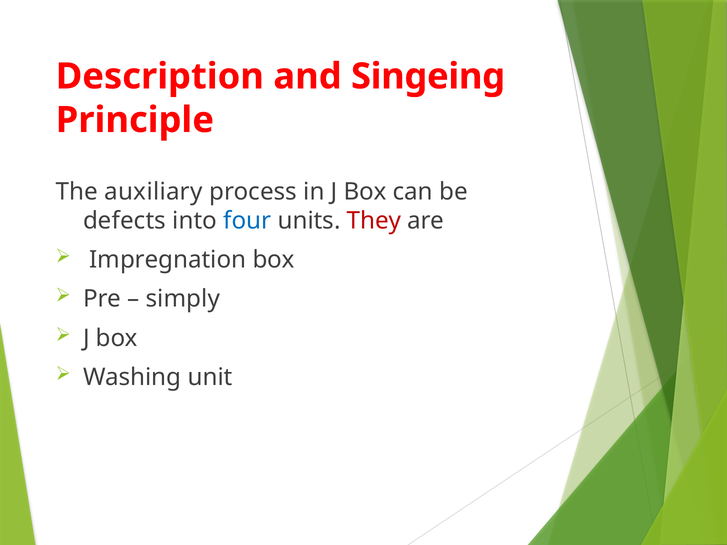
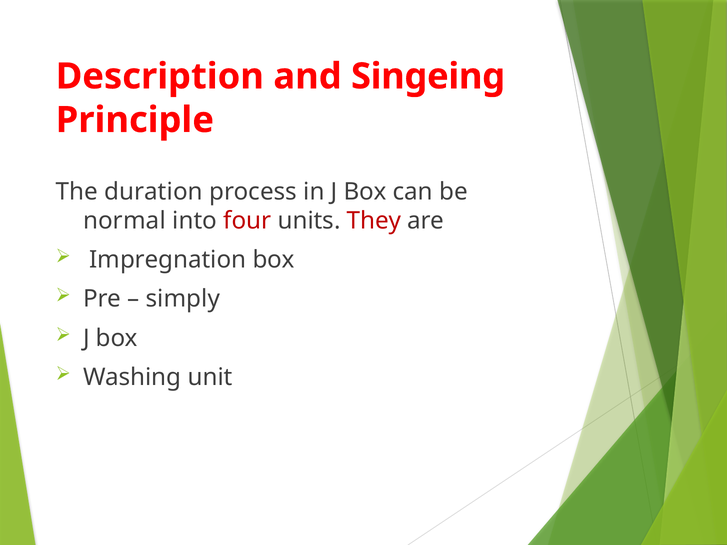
auxiliary: auxiliary -> duration
defects: defects -> normal
four colour: blue -> red
